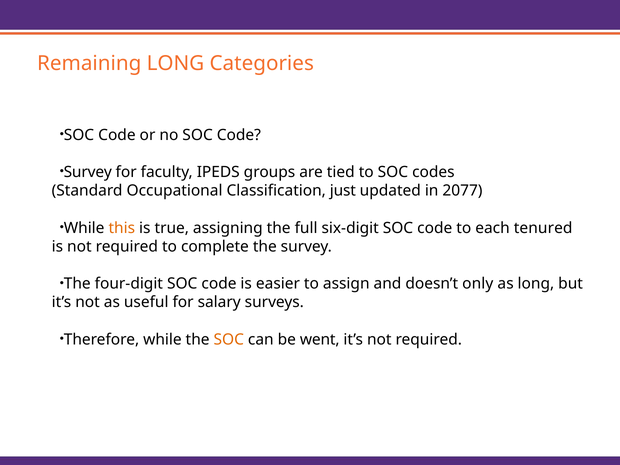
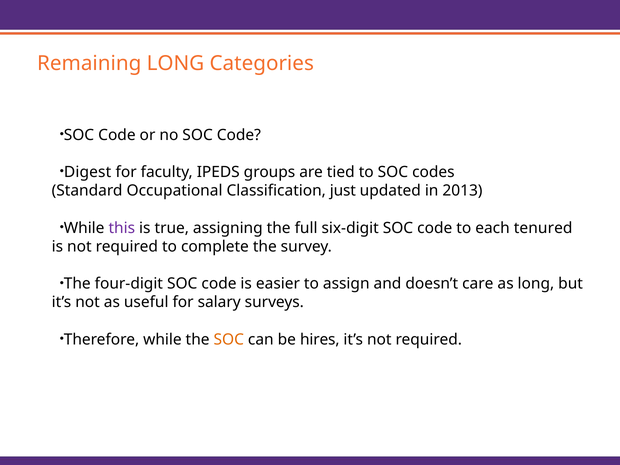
Survey at (88, 172): Survey -> Digest
2077: 2077 -> 2013
this colour: orange -> purple
only: only -> care
went: went -> hires
